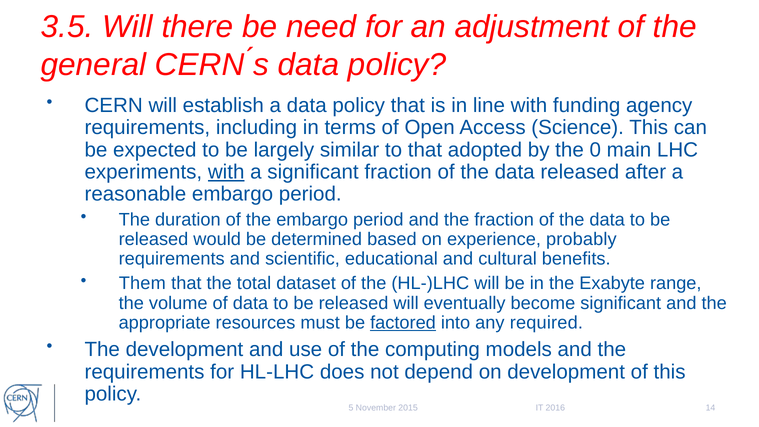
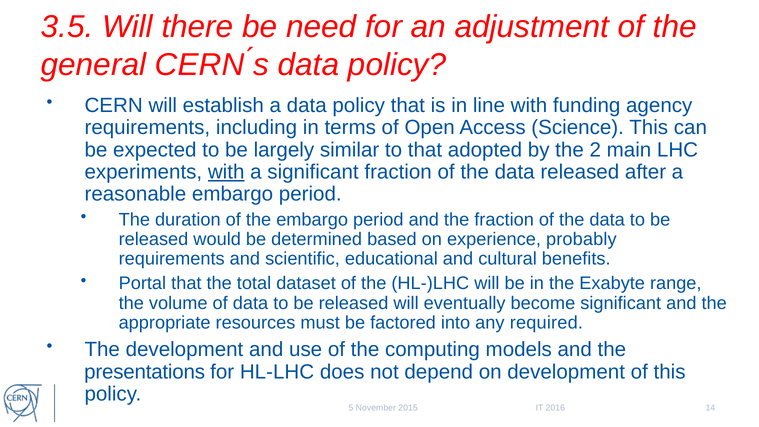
0: 0 -> 2
Them: Them -> Portal
factored underline: present -> none
requirements at (145, 372): requirements -> presentations
